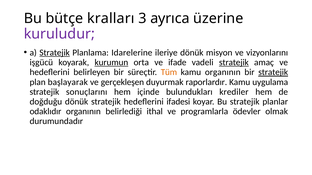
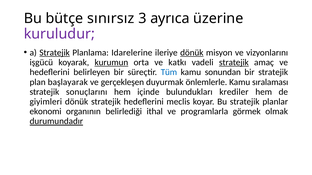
kralları: kralları -> sınırsız
dönük at (192, 53) underline: none -> present
ifade: ifade -> katkı
Tüm colour: orange -> blue
kamu organının: organının -> sonundan
stratejik at (273, 72) underline: present -> none
raporlardır: raporlardır -> önlemlerle
uygulama: uygulama -> sıralaması
doğduğu: doğduğu -> giyimleri
ifadesi: ifadesi -> meclis
odaklıdır: odaklıdır -> ekonomi
ödevler: ödevler -> görmek
durumundadır underline: none -> present
